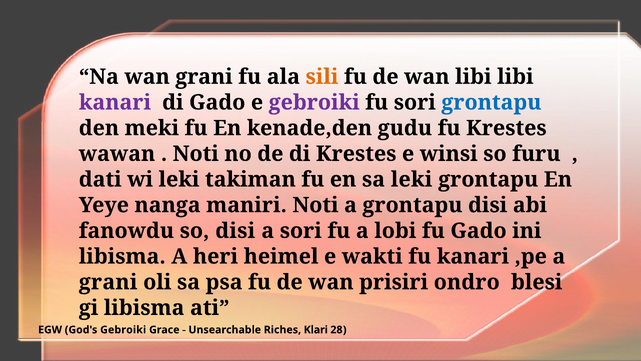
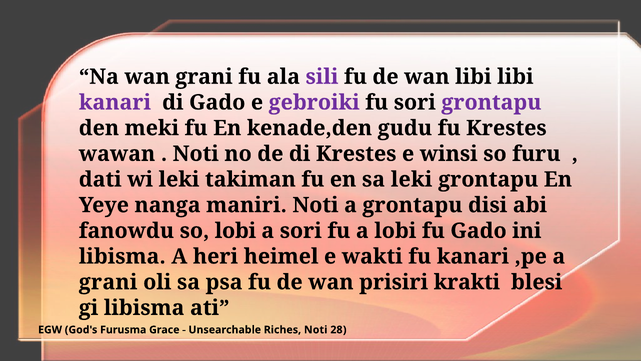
sili colour: orange -> purple
grontapu at (491, 102) colour: blue -> purple
so disi: disi -> lobi
ondro: ondro -> krakti
God's Gebroiki: Gebroiki -> Furusma
Riches Klari: Klari -> Noti
